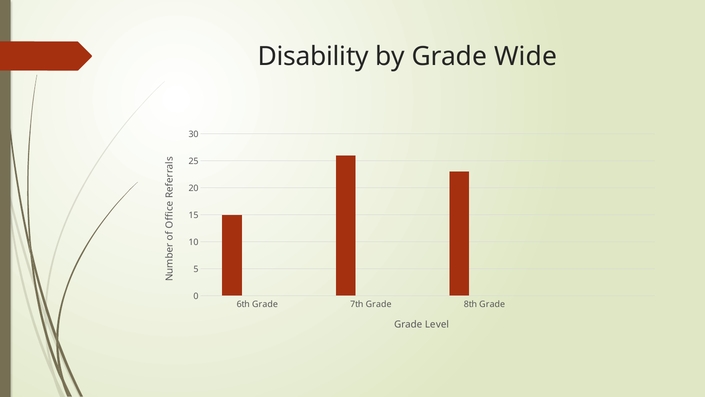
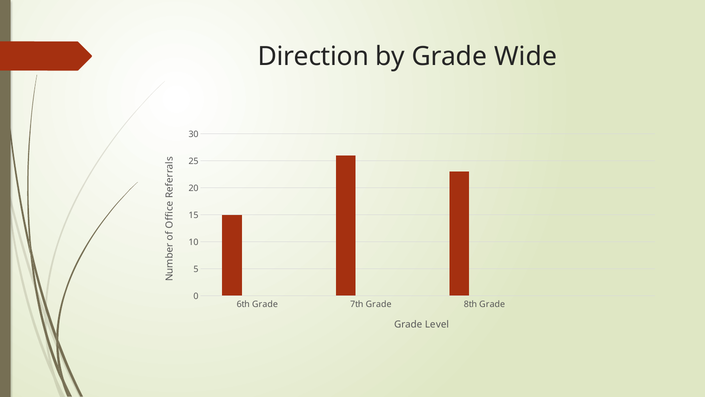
Disability: Disability -> Direction
